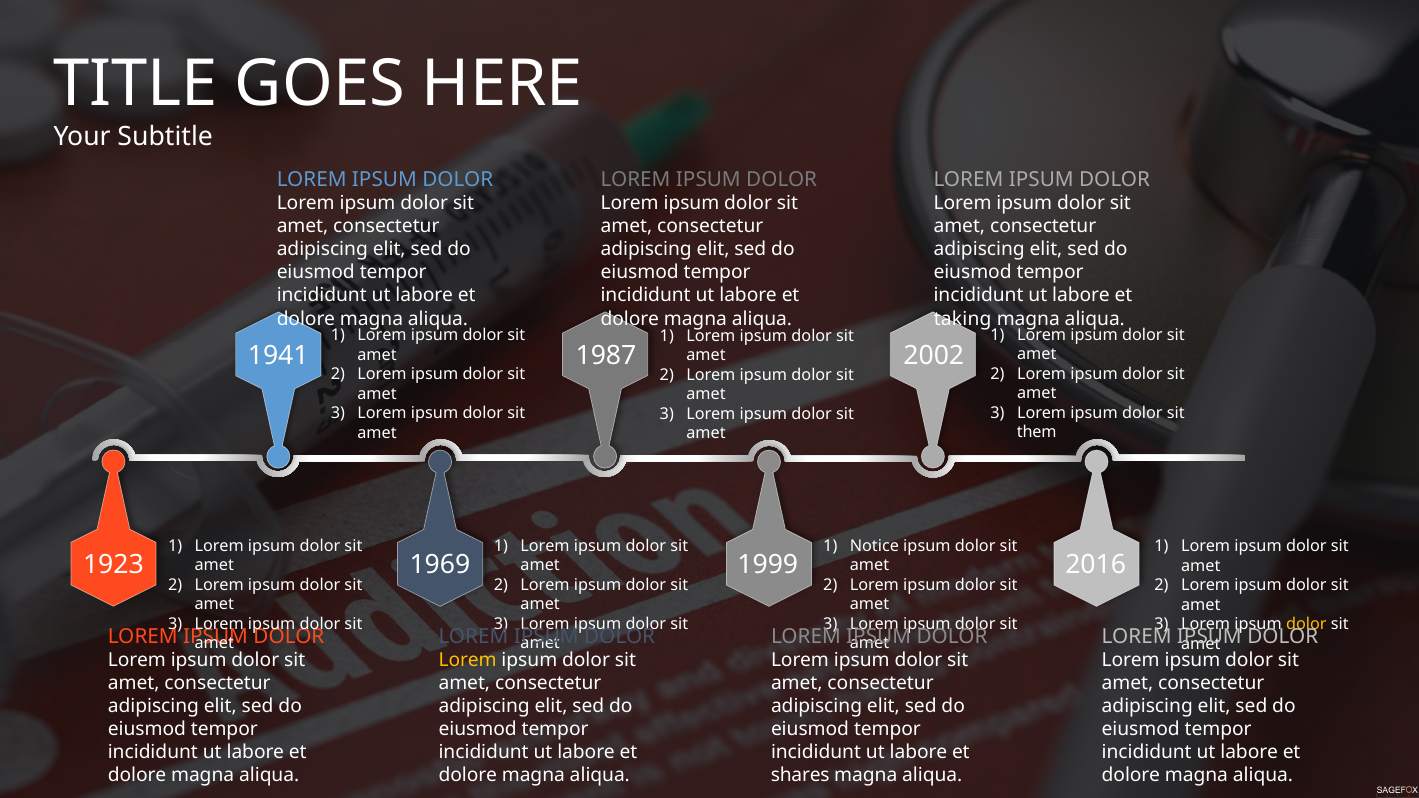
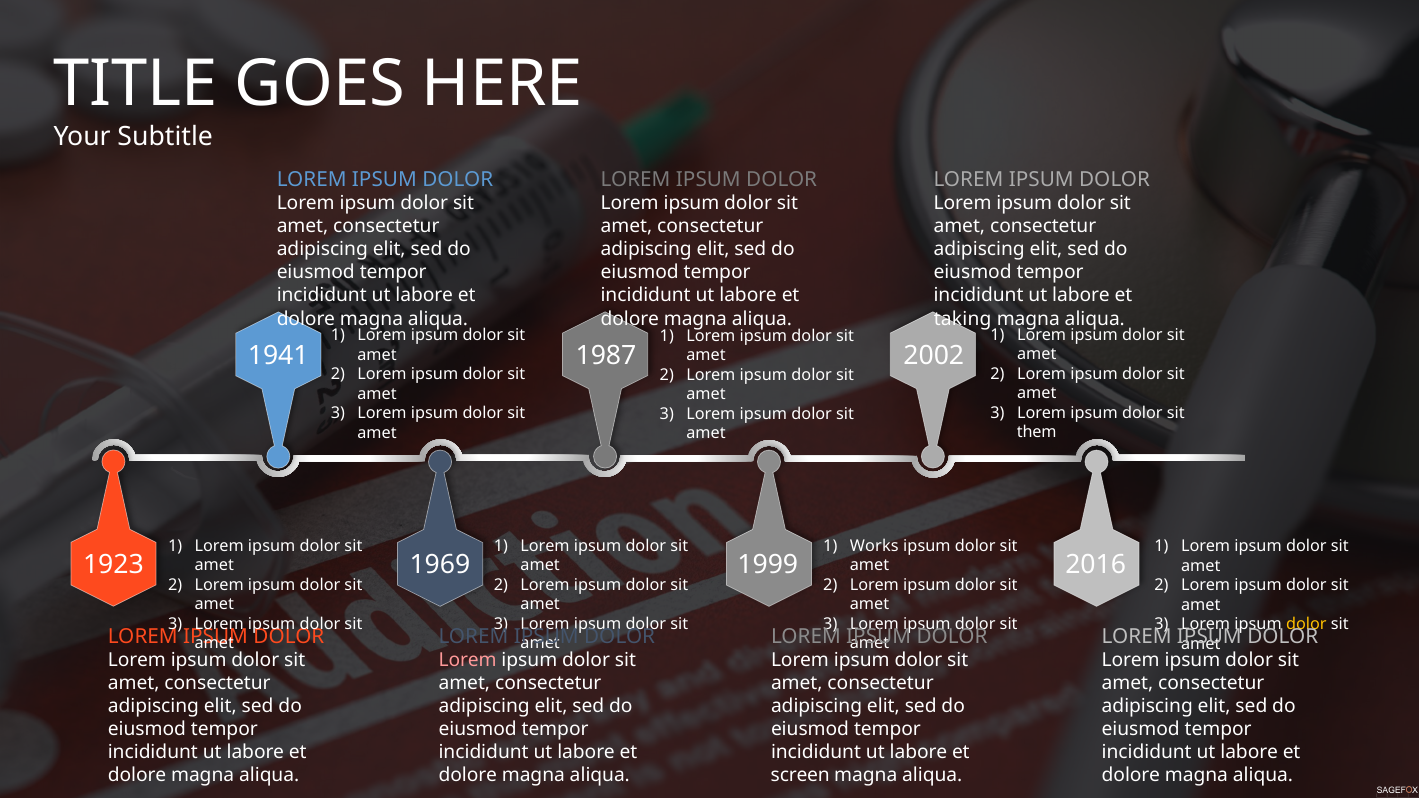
Notice: Notice -> Works
Lorem at (468, 660) colour: yellow -> pink
shares: shares -> screen
